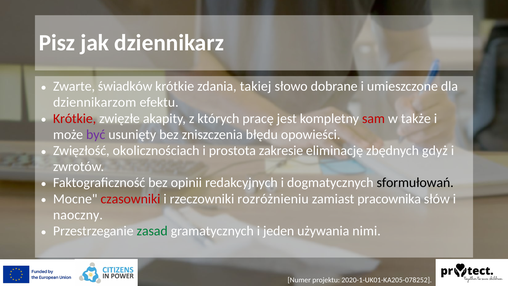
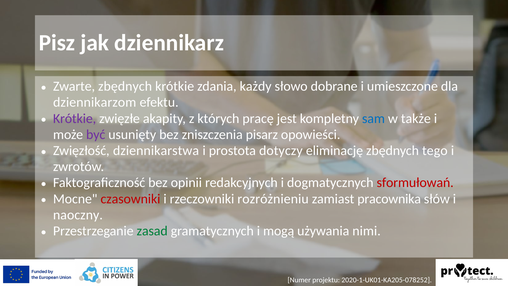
Zwarte świadków: świadków -> zbędnych
takiej: takiej -> każdy
Krótkie at (75, 118) colour: red -> purple
sam colour: red -> blue
błędu: błędu -> pisarz
okolicznościach: okolicznościach -> dziennikarstwa
zakresie: zakresie -> dotyczy
gdyż: gdyż -> tego
sformułowań colour: black -> red
jeden: jeden -> mogą
